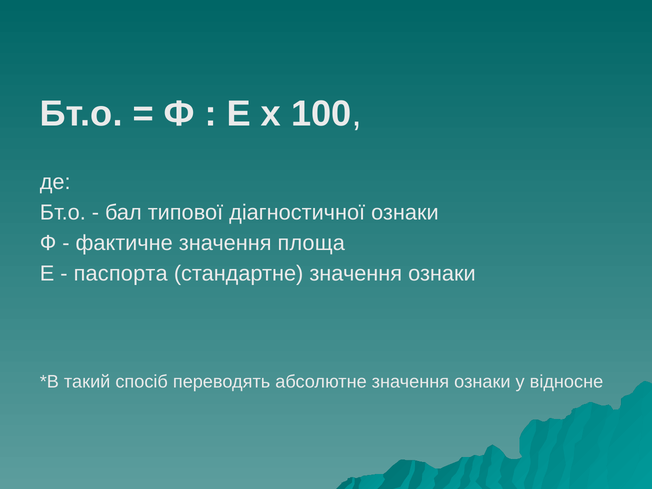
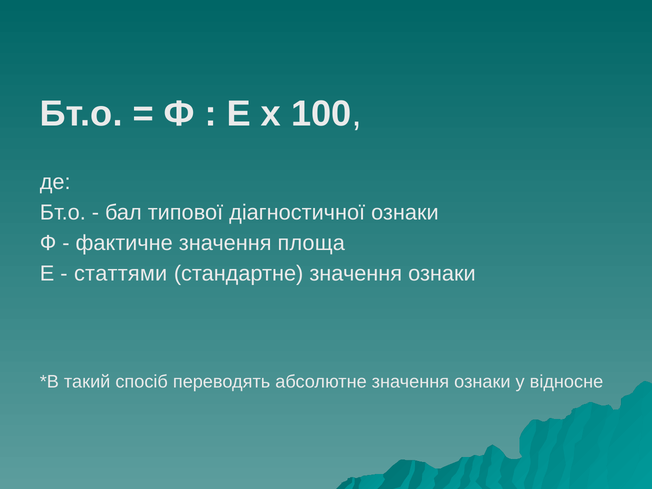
паспорта: паспорта -> статтями
